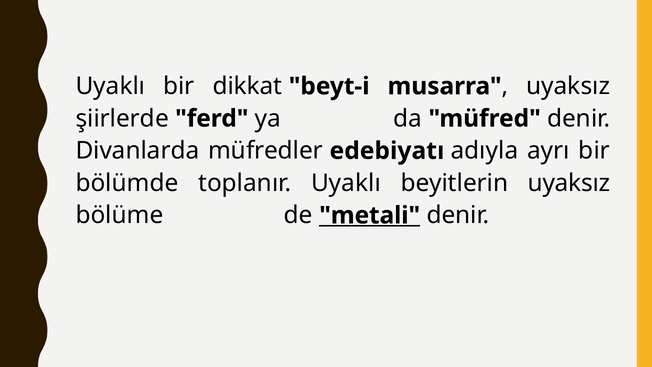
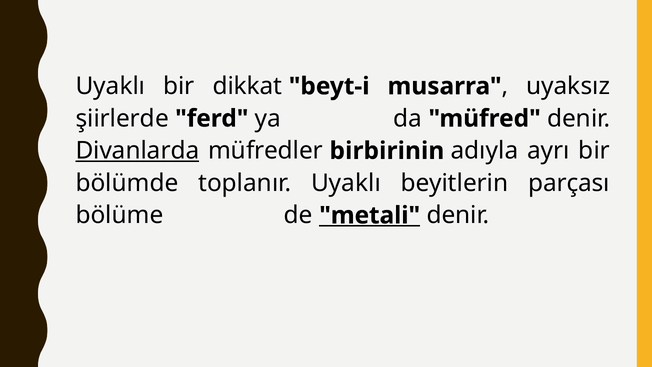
Divanlarda underline: none -> present
edebiyatı: edebiyatı -> birbirinin
beyitlerin uyaksız: uyaksız -> parçası
